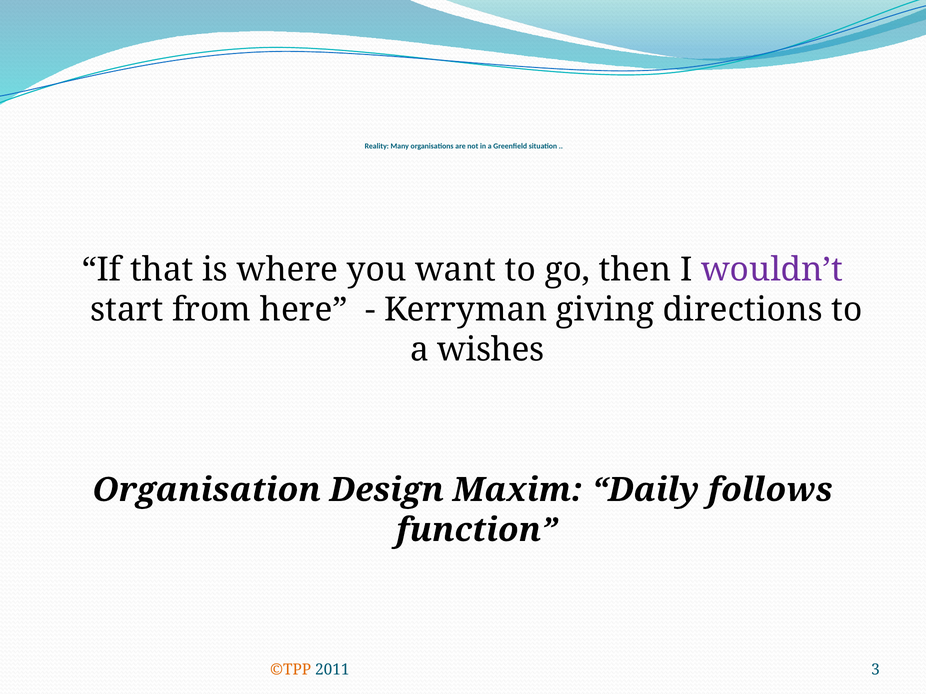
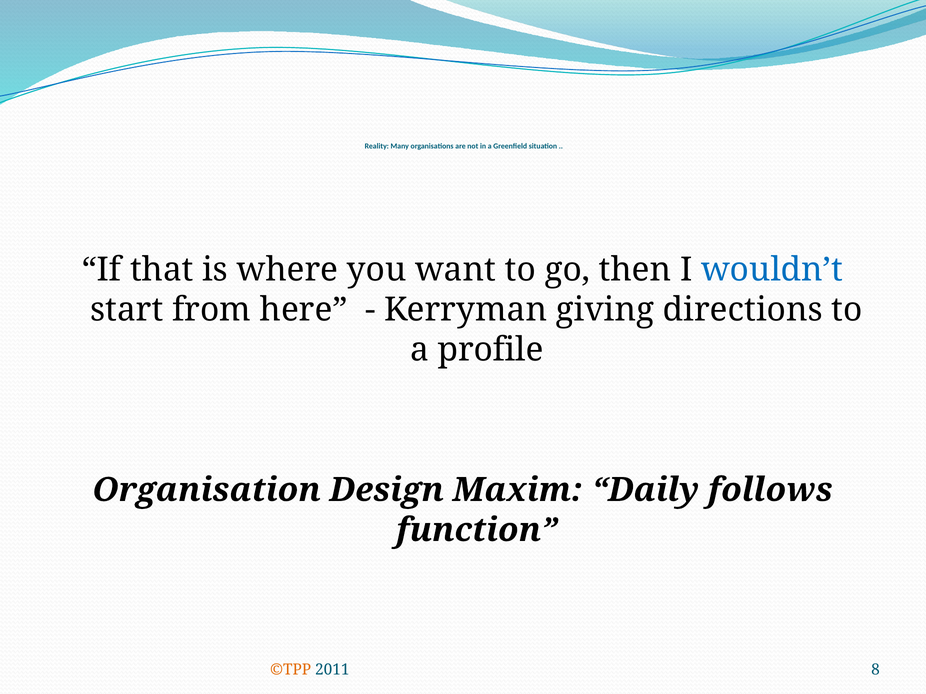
wouldn’t colour: purple -> blue
wishes: wishes -> profile
3: 3 -> 8
